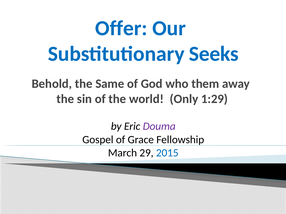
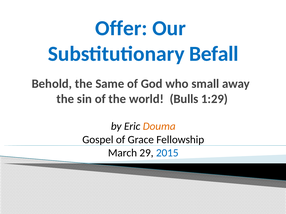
Seeks: Seeks -> Befall
them: them -> small
Only: Only -> Bulls
Douma colour: purple -> orange
